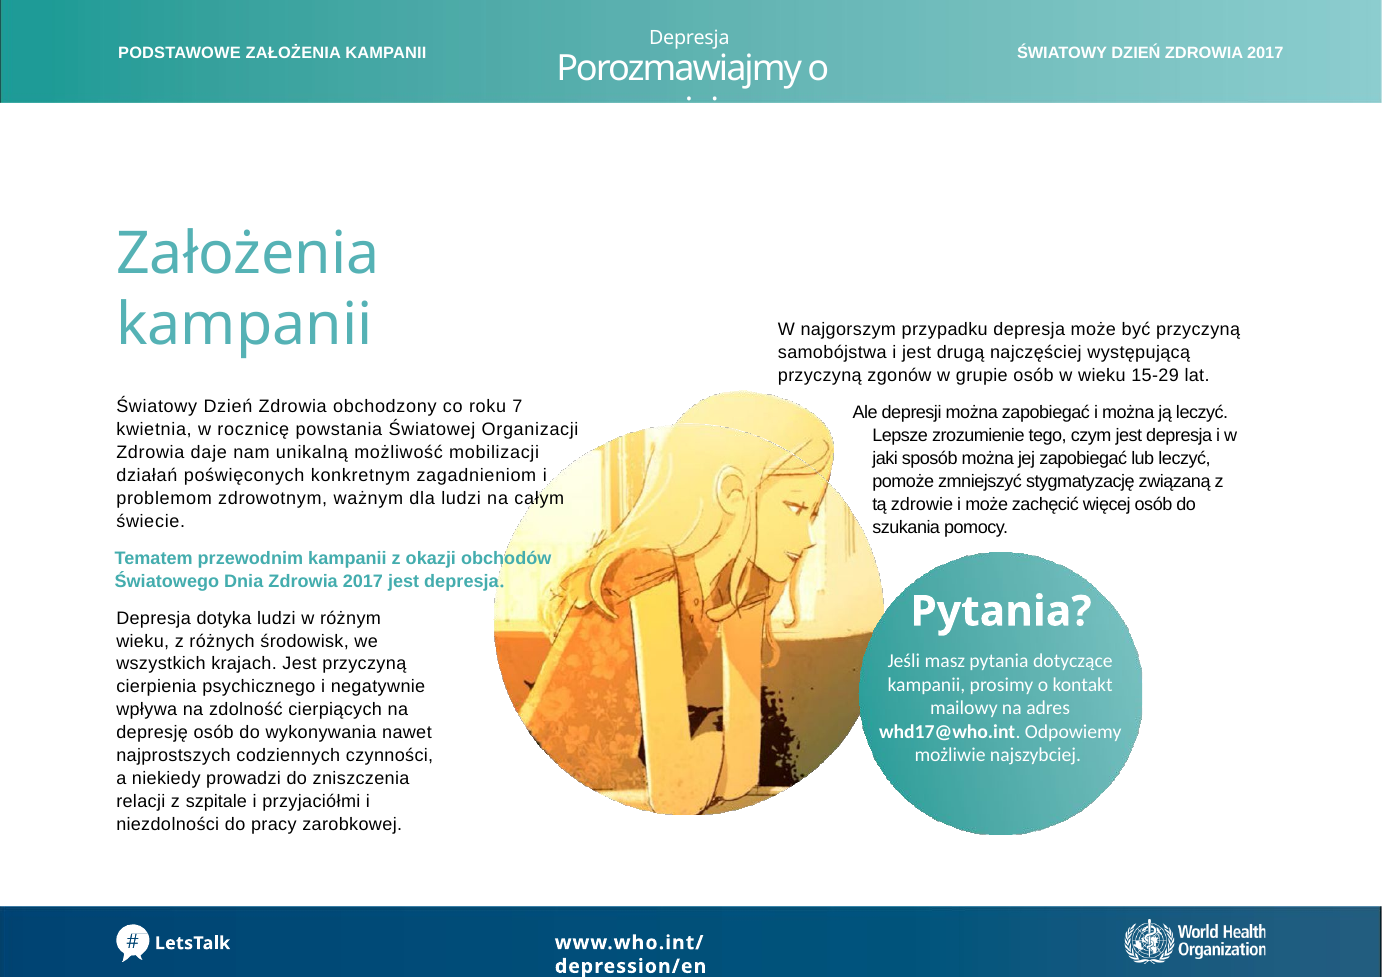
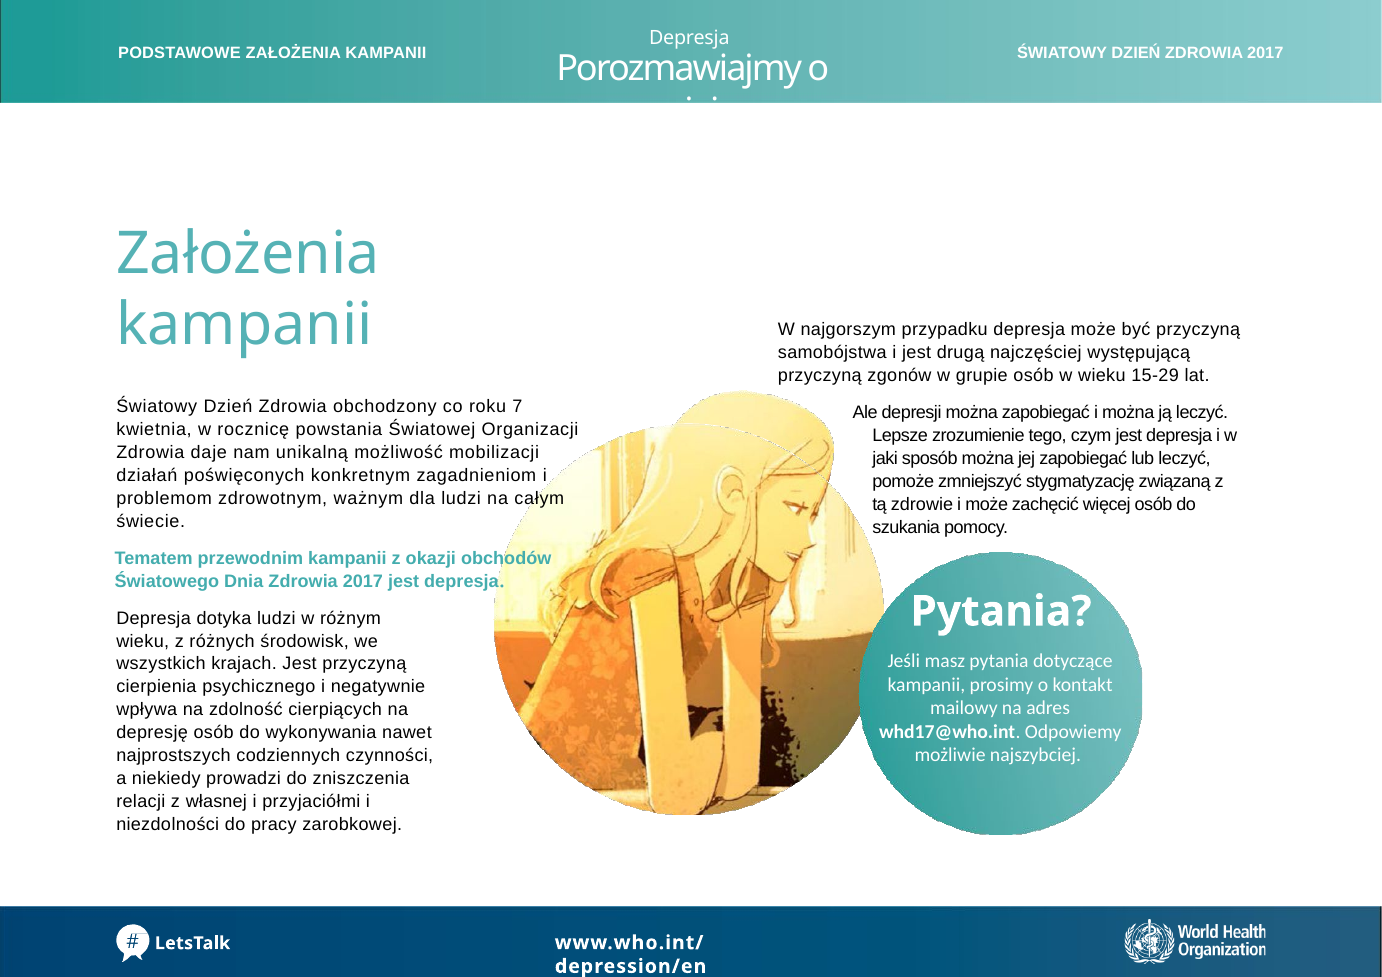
szpitale: szpitale -> własnej
